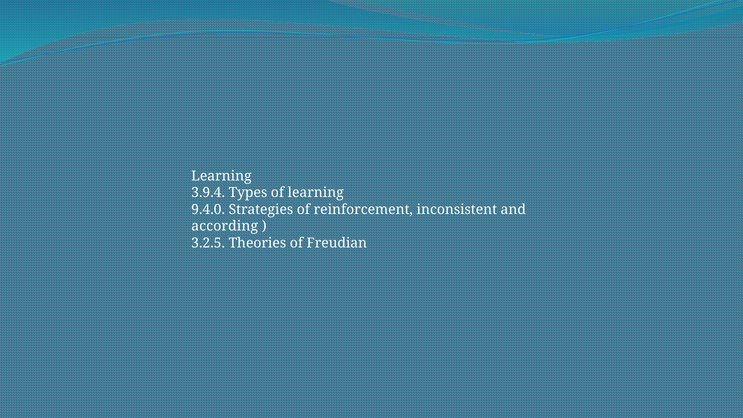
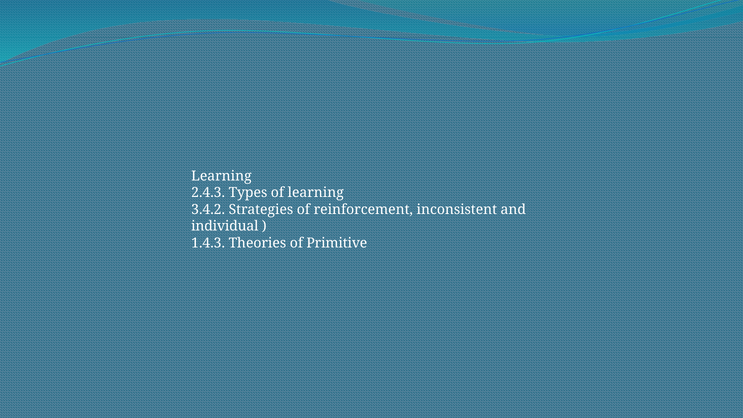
3.9.4: 3.9.4 -> 2.4.3
9.4.0: 9.4.0 -> 3.4.2
according: according -> individual
3.2.5: 3.2.5 -> 1.4.3
Freudian: Freudian -> Primitive
